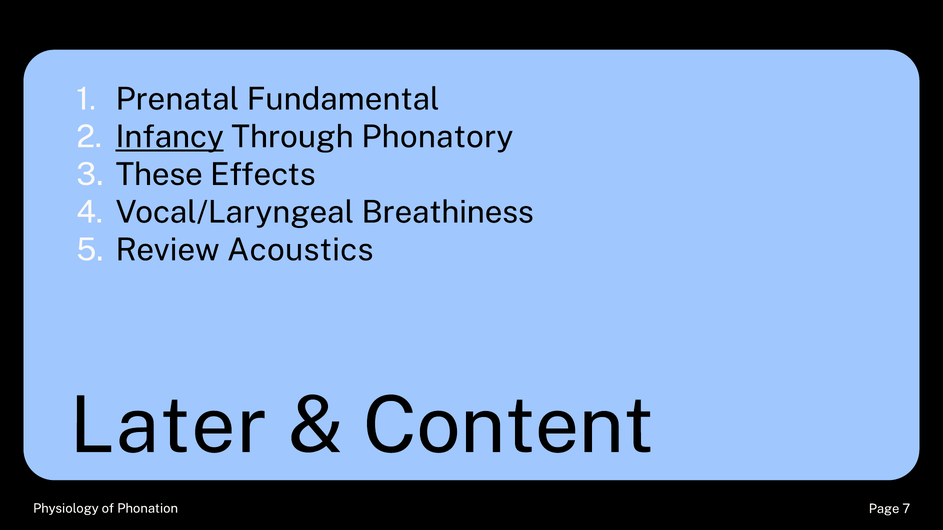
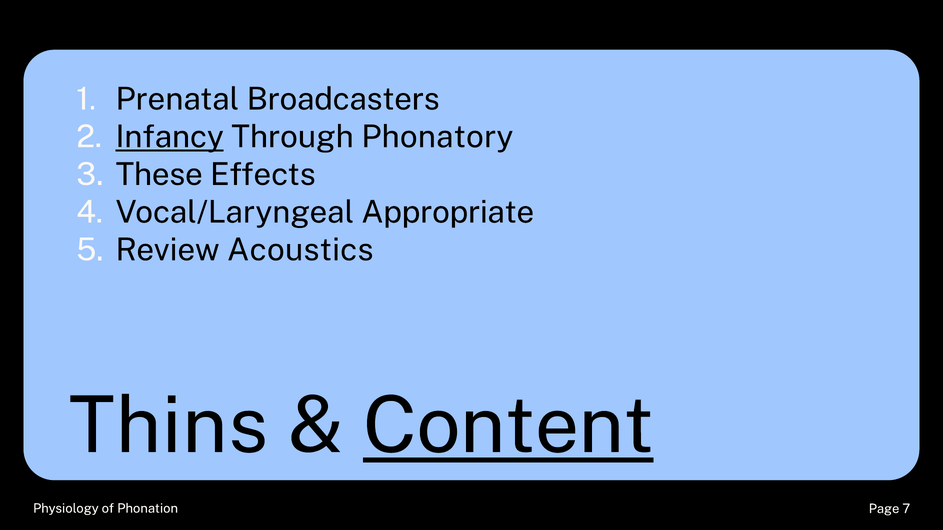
Fundamental: Fundamental -> Broadcasters
Breathiness: Breathiness -> Appropriate
Later: Later -> Thins
Content underline: none -> present
